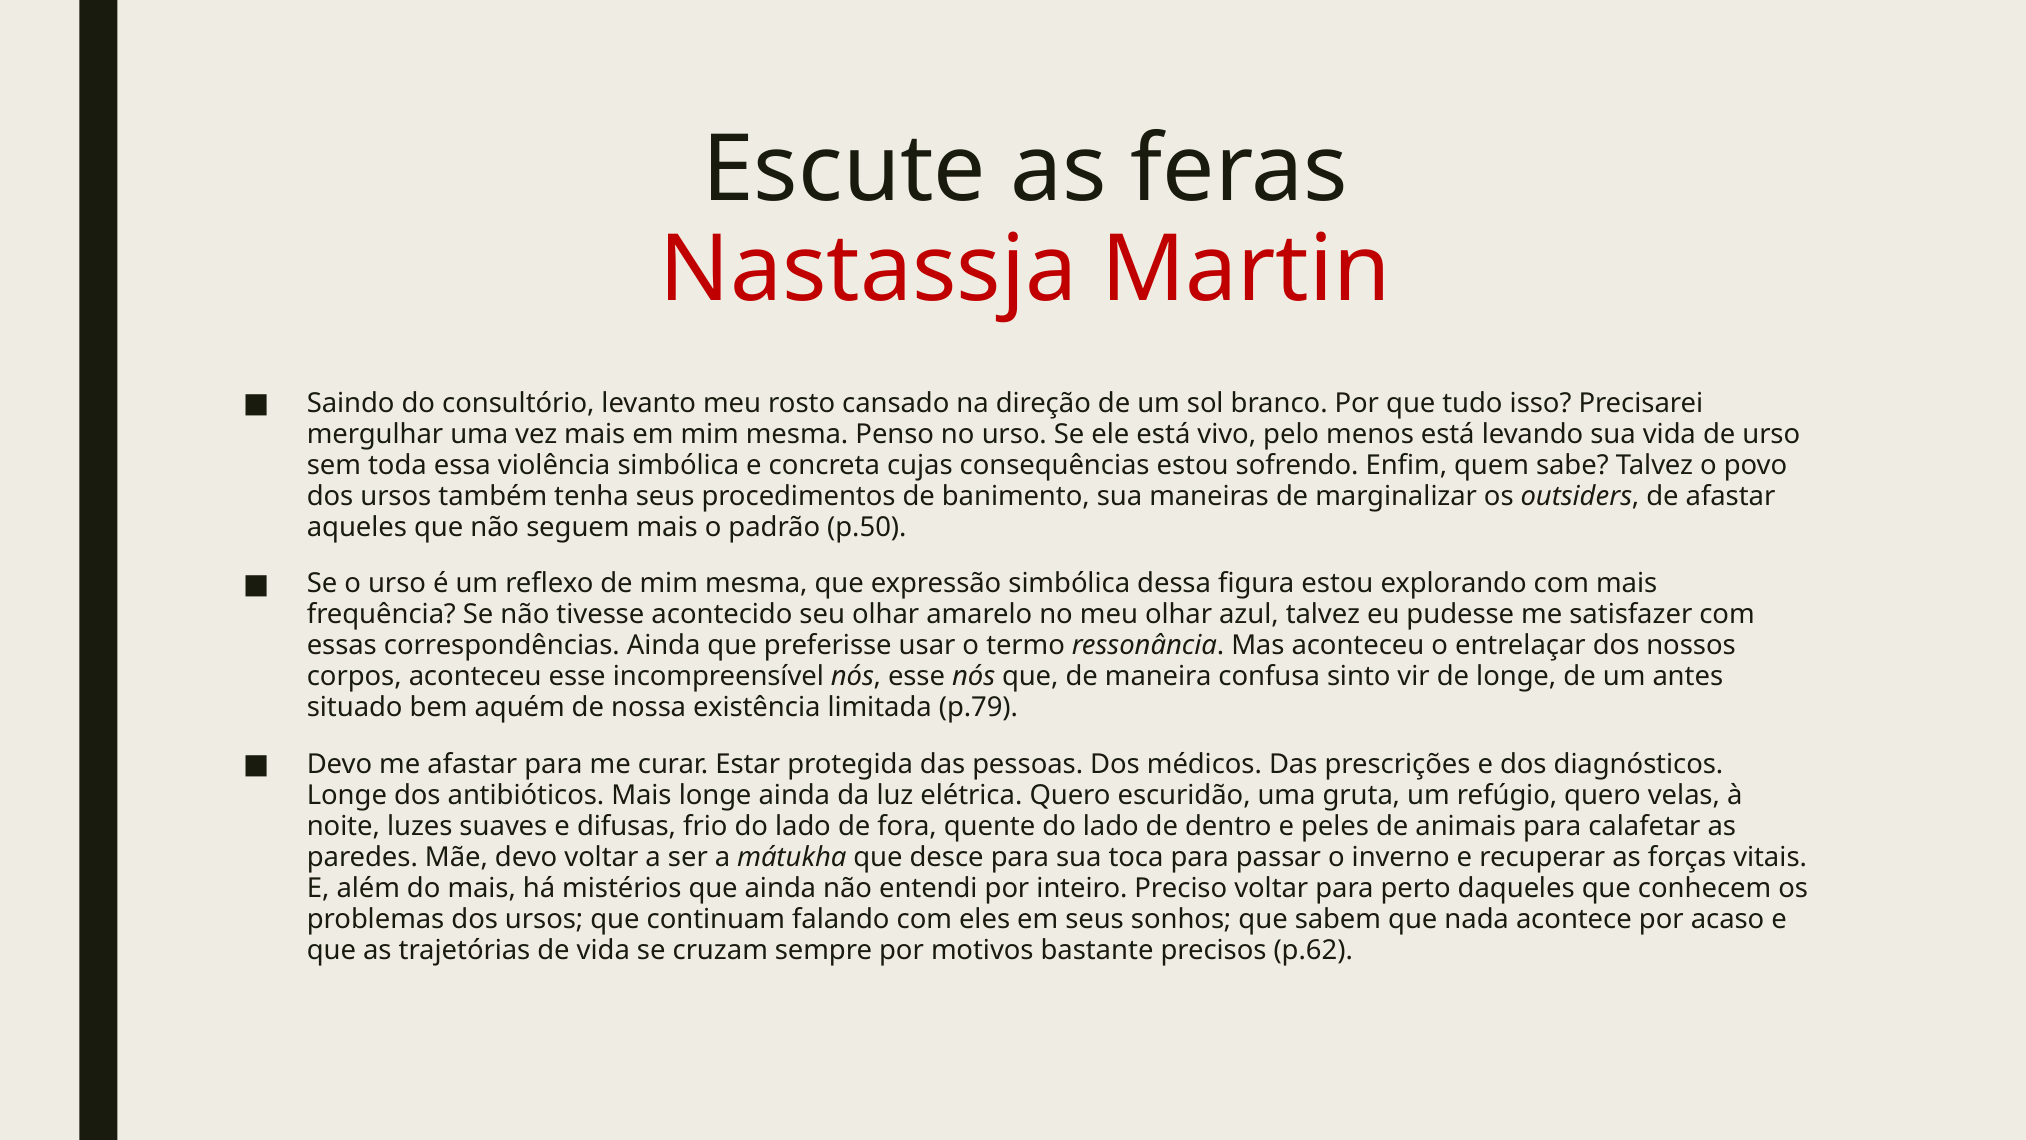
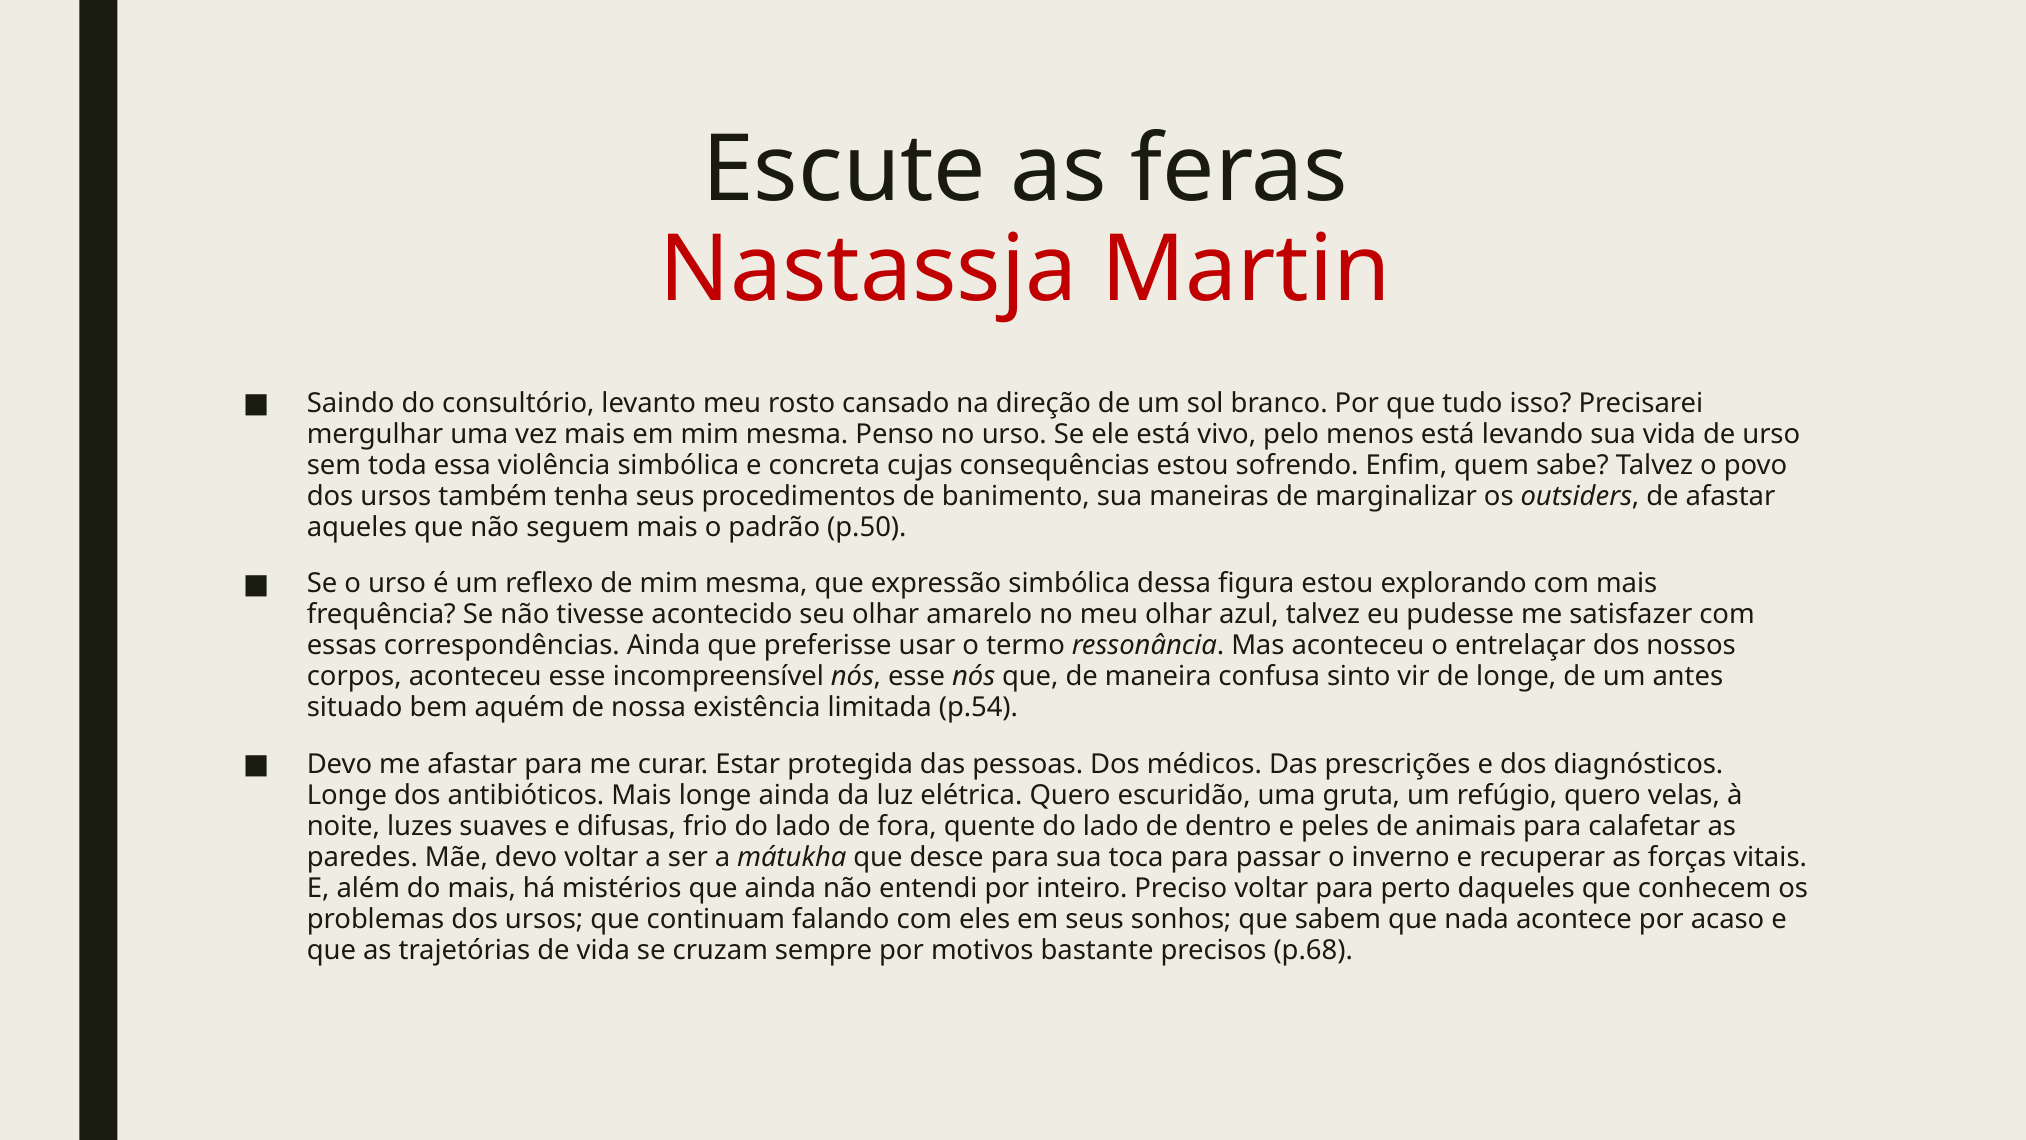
p.79: p.79 -> p.54
p.62: p.62 -> p.68
